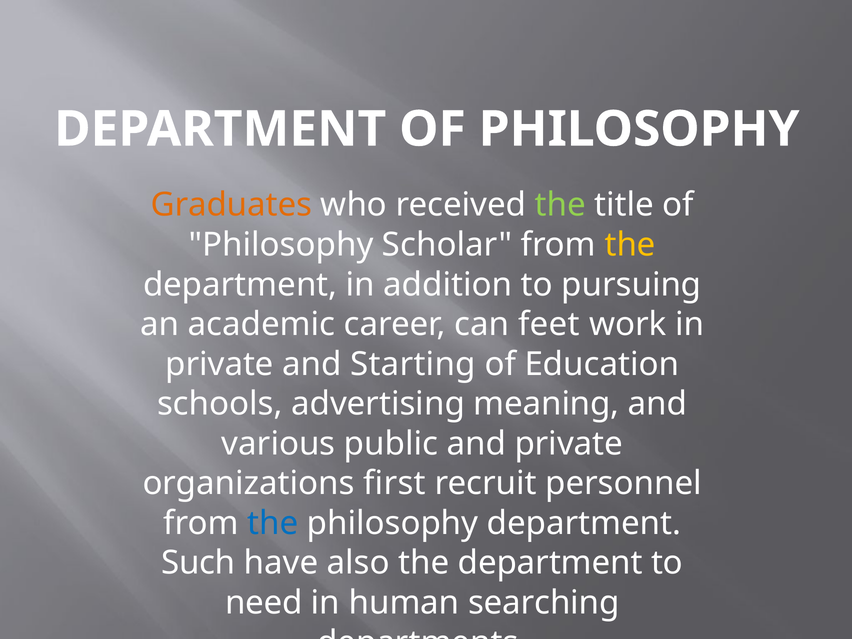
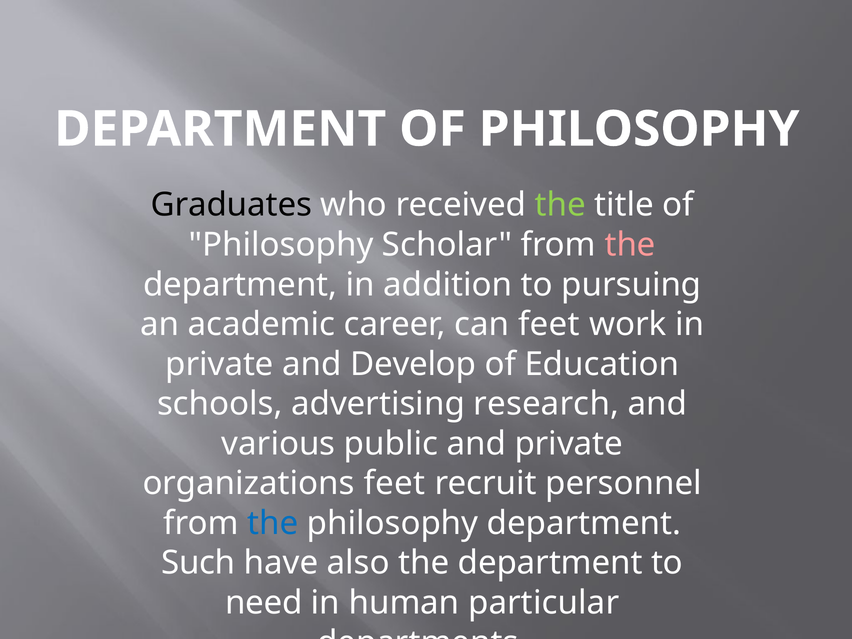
Graduates colour: orange -> black
the at (630, 245) colour: yellow -> pink
Starting: Starting -> Develop
meaning: meaning -> research
organizations first: first -> feet
searching: searching -> particular
